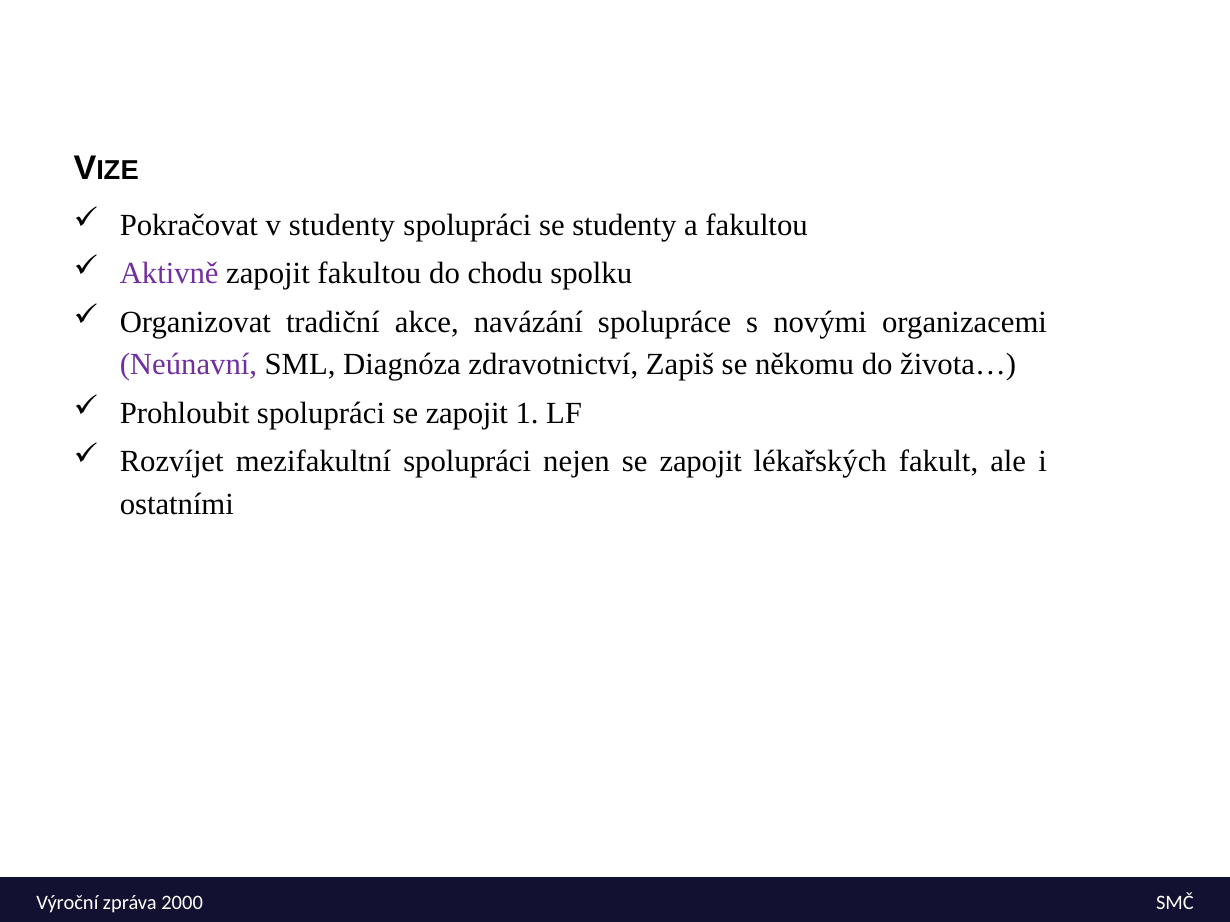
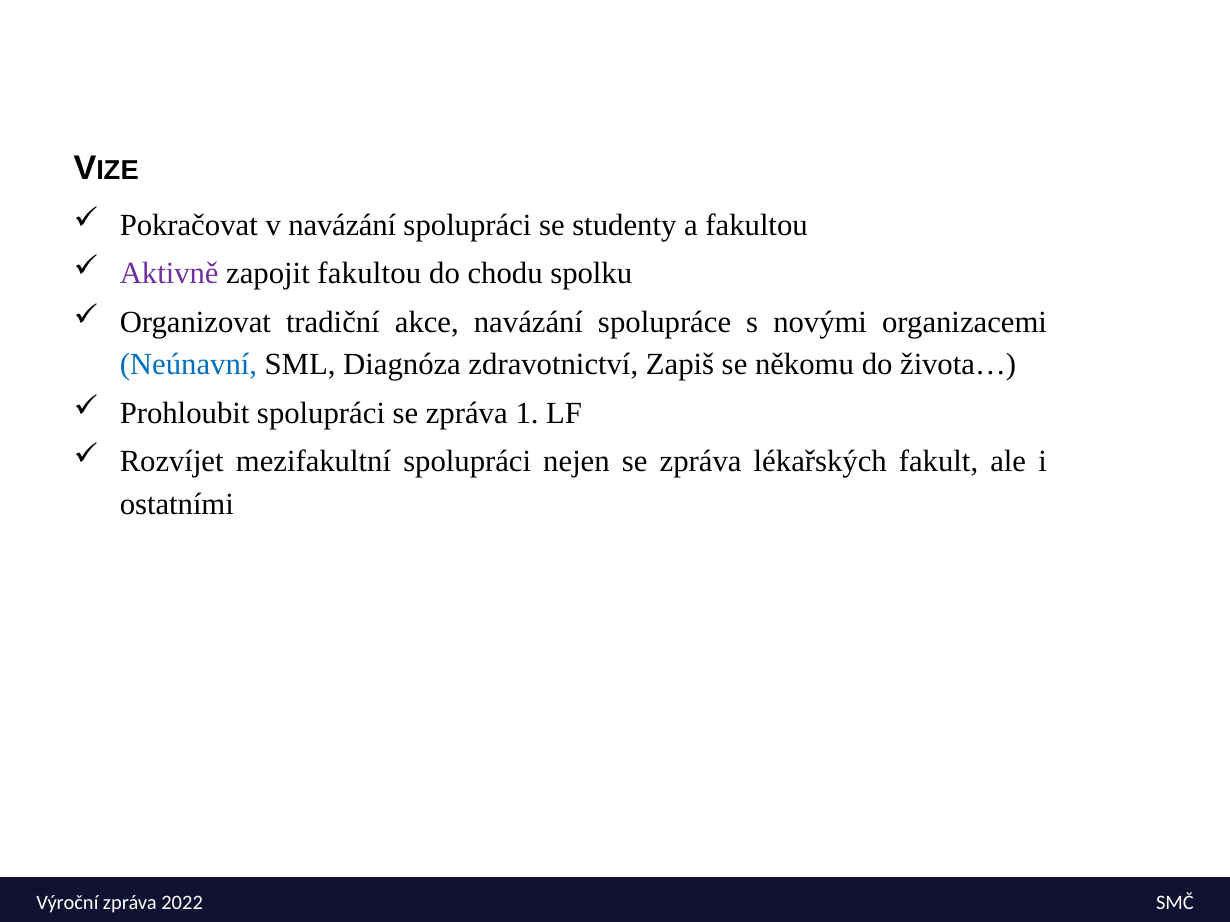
v studenty: studenty -> navázání
Neúnavní colour: purple -> blue
spolupráci se zapojit: zapojit -> zpráva
nejen se zapojit: zapojit -> zpráva
2000: 2000 -> 2022
